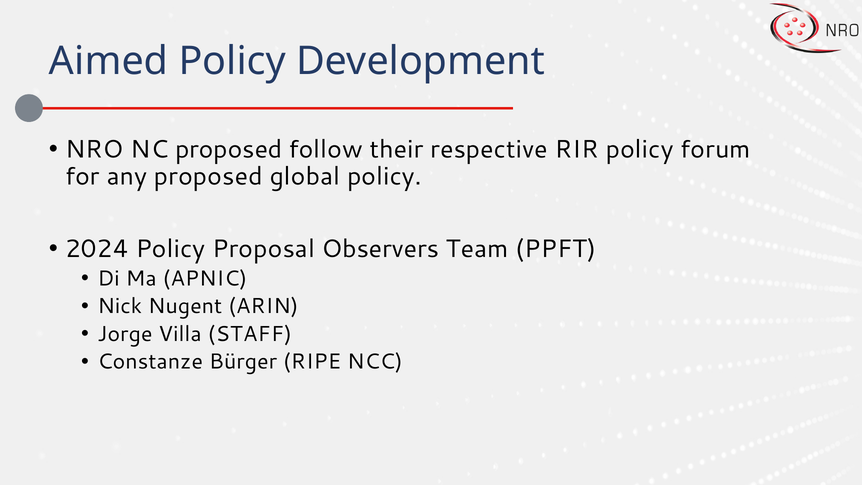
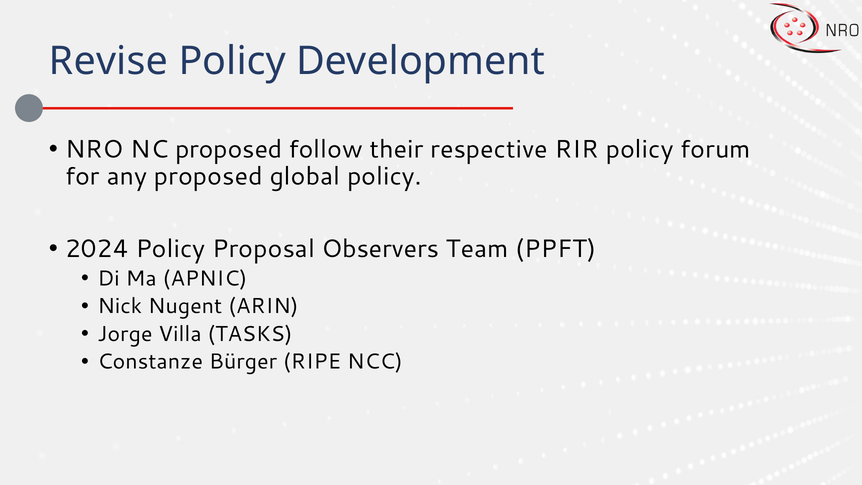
Aimed: Aimed -> Revise
STAFF: STAFF -> TASKS
